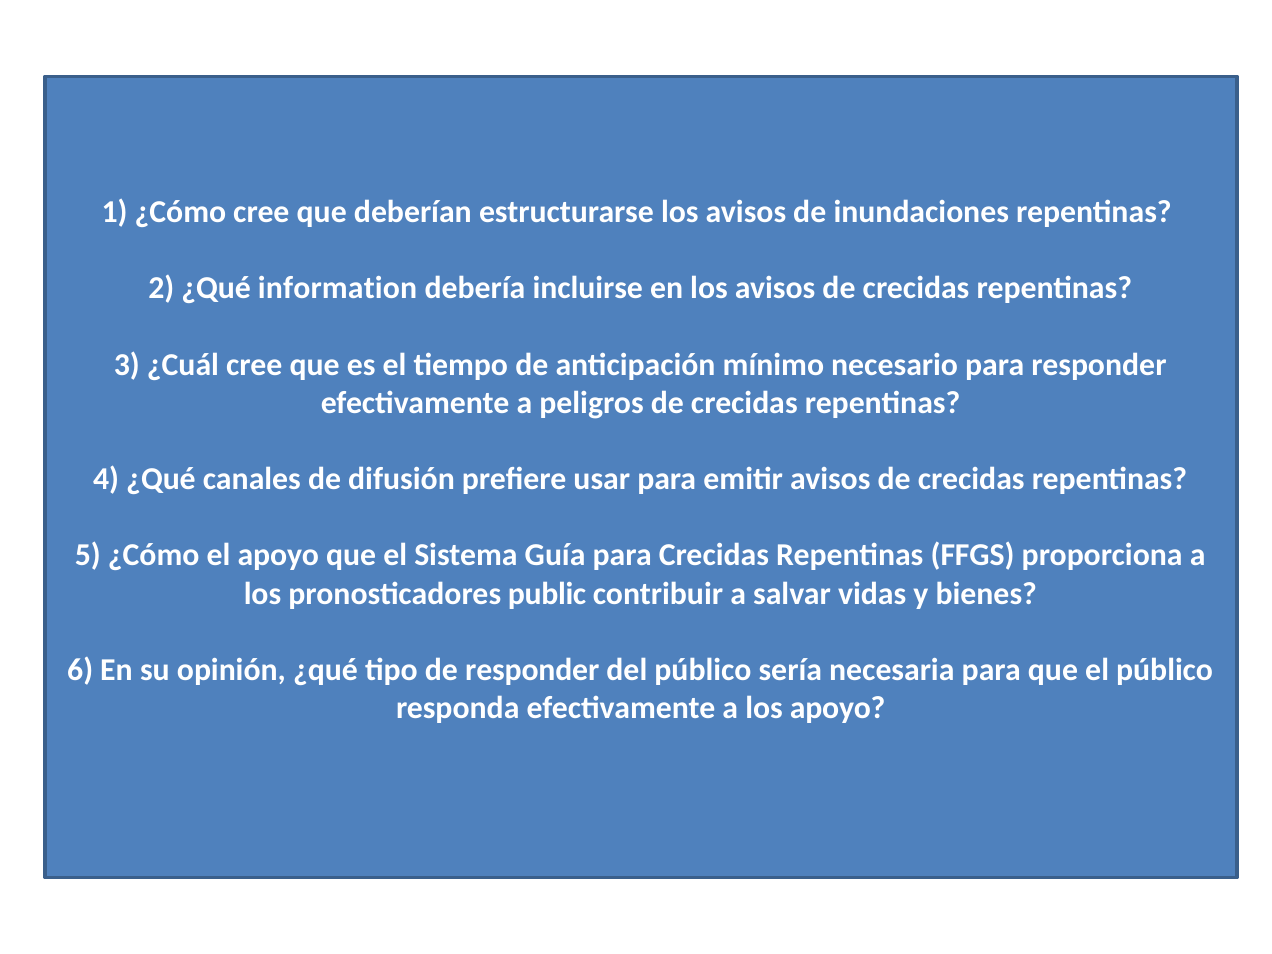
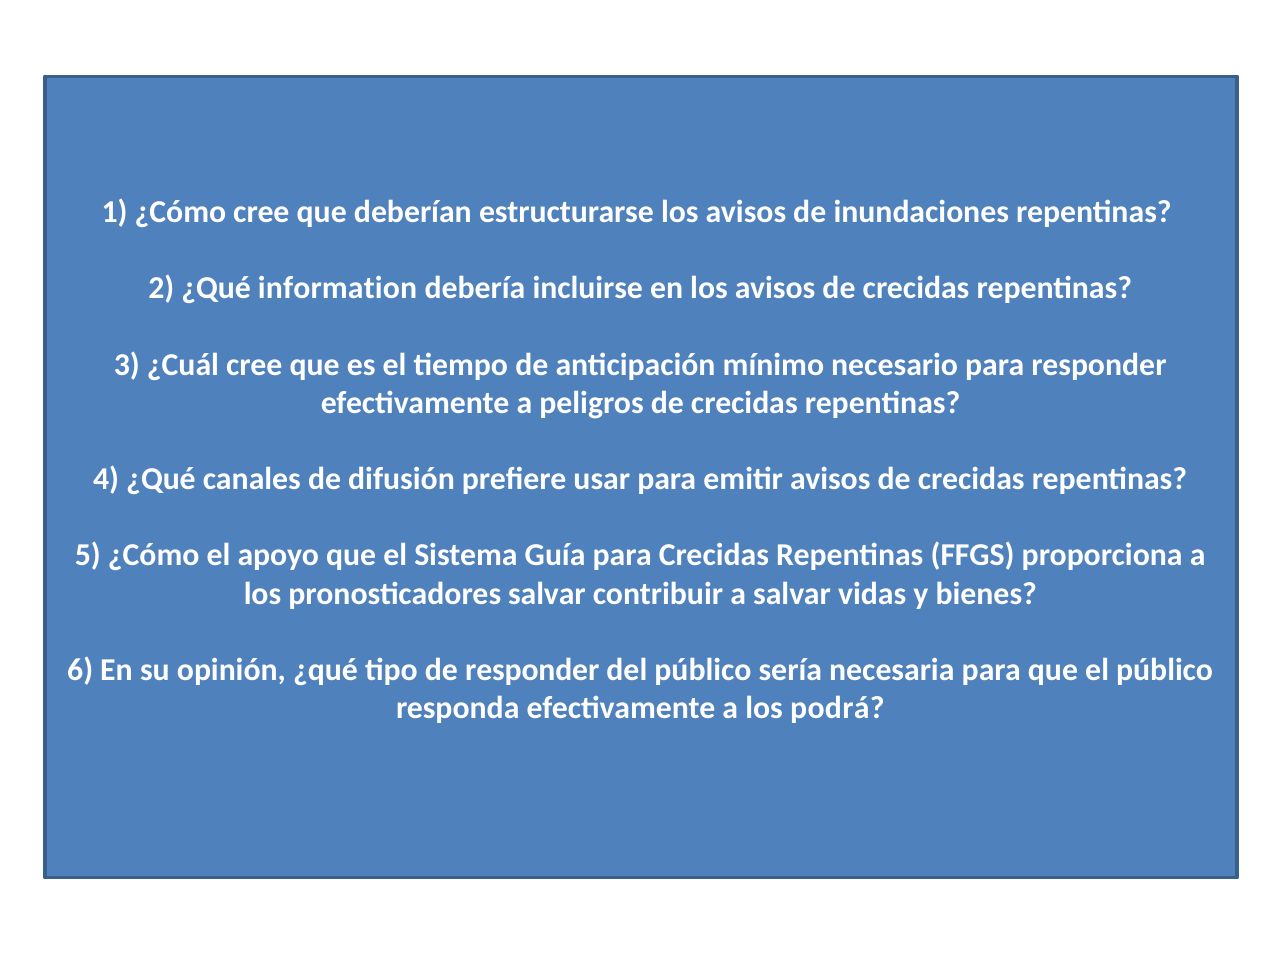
pronosticadores public: public -> salvar
los apoyo: apoyo -> podrá
